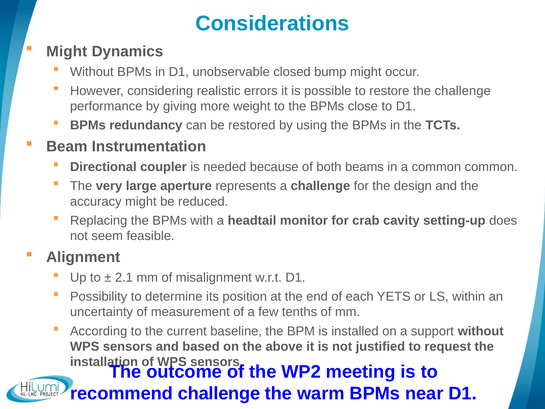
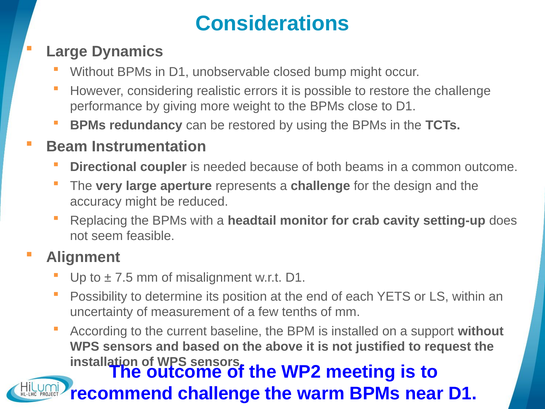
Might at (67, 51): Might -> Large
common common: common -> outcome
2.1: 2.1 -> 7.5
